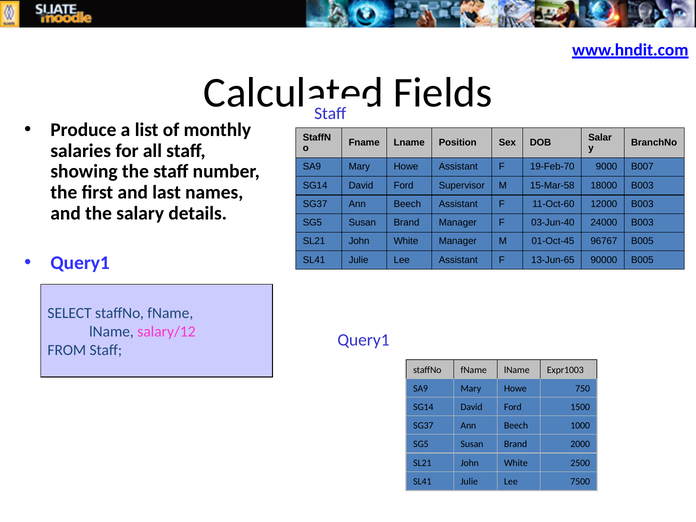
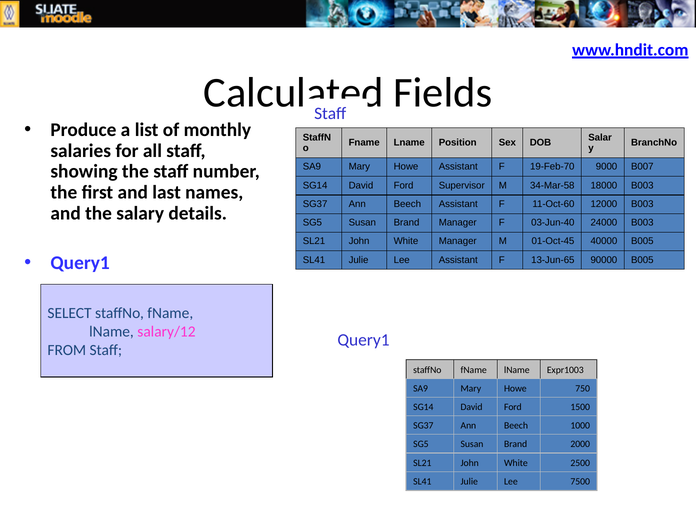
15-Mar-58: 15-Mar-58 -> 34-Mar-58
96767: 96767 -> 40000
